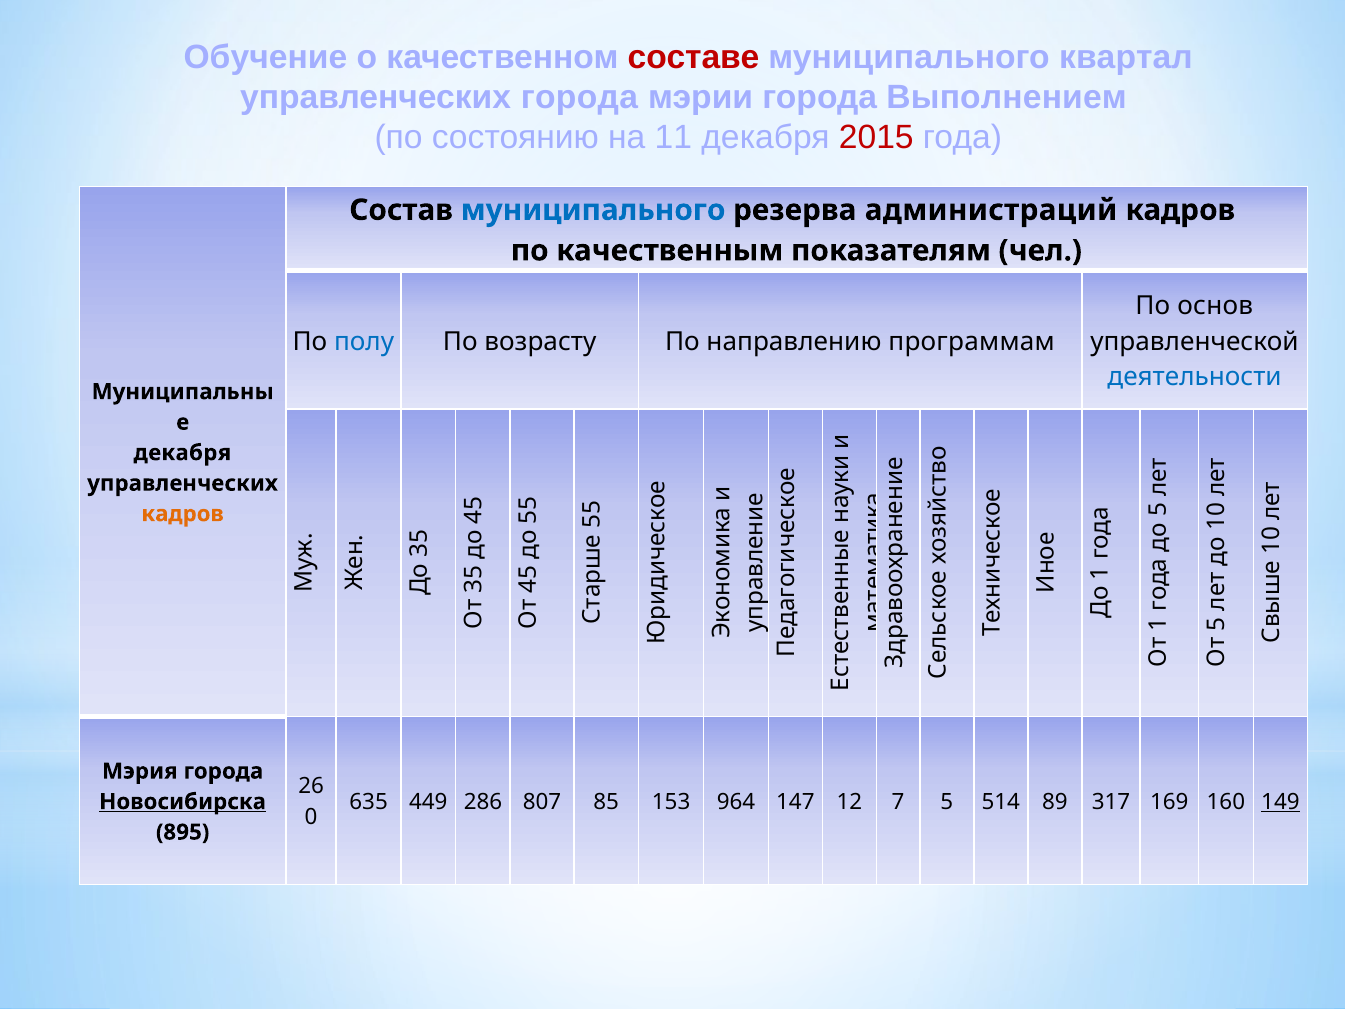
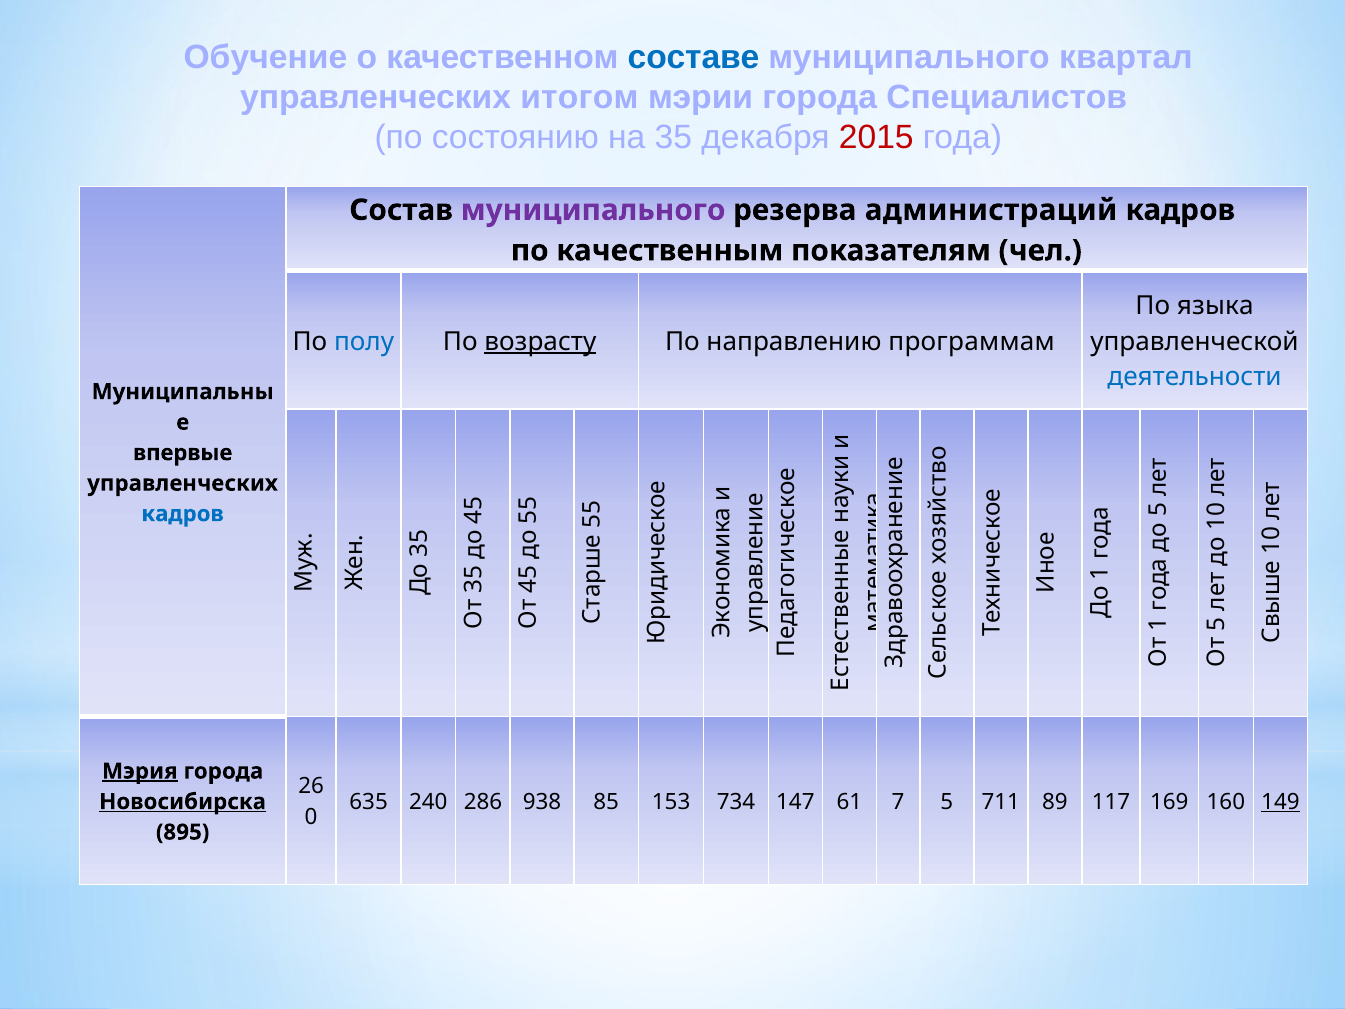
составе colour: red -> blue
управленческих города: города -> итогом
Выполнением: Выполнением -> Специалистов
11: 11 -> 35
муниципального at (593, 210) colour: blue -> purple
основ: основ -> языка
возрасту underline: none -> present
декабря at (182, 453): декабря -> впервые
кадров at (183, 514) colour: orange -> blue
Мэрия underline: none -> present
449: 449 -> 240
807: 807 -> 938
964: 964 -> 734
12: 12 -> 61
514: 514 -> 711
317: 317 -> 117
